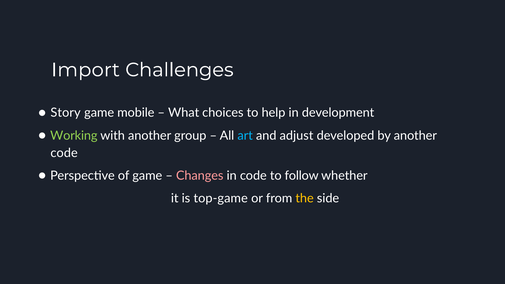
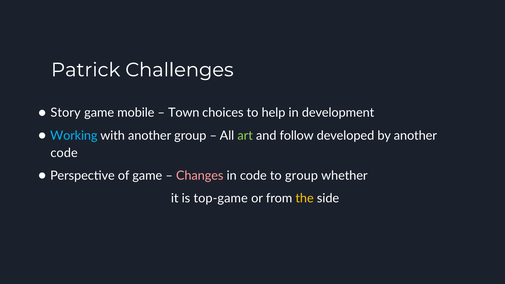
Import: Import -> Patrick
What: What -> Town
Working colour: light green -> light blue
art colour: light blue -> light green
adjust: adjust -> follow
to follow: follow -> group
